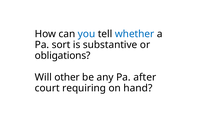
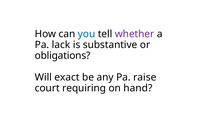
whether colour: blue -> purple
sort: sort -> lack
other: other -> exact
after: after -> raise
